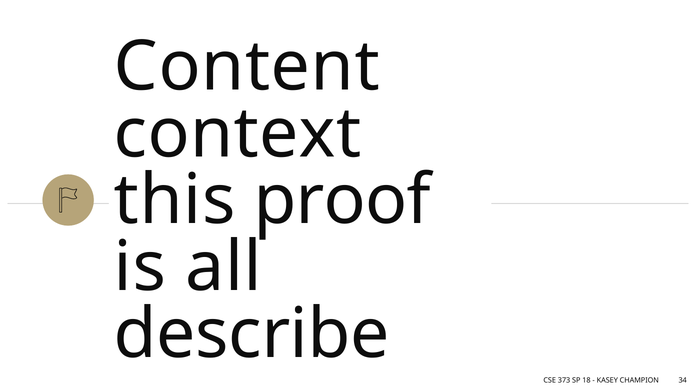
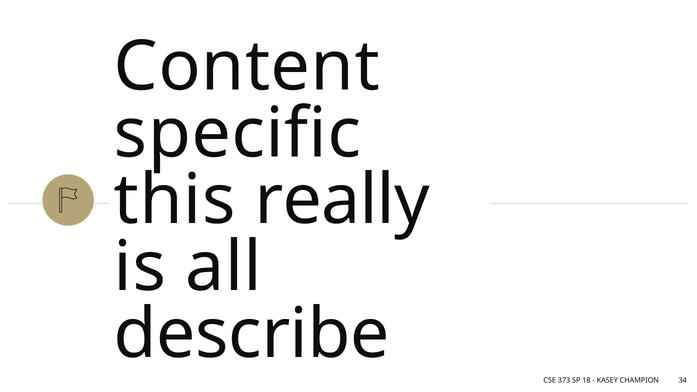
context: context -> specific
proof: proof -> really
